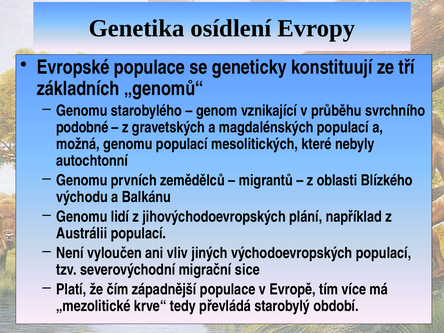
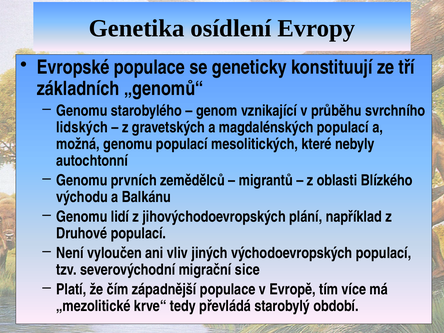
podobné: podobné -> lidských
Austrálii: Austrálii -> Druhové
